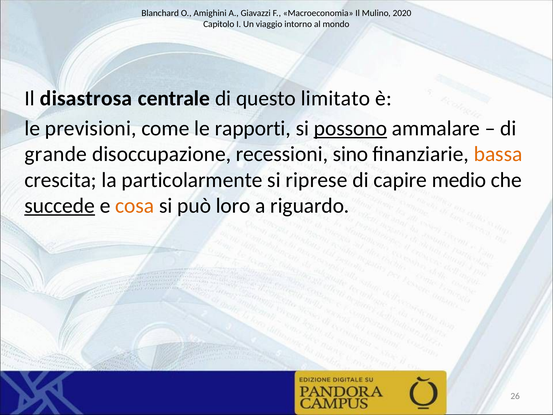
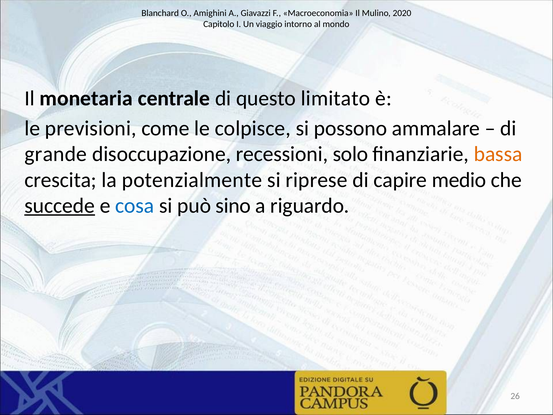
disastrosa: disastrosa -> monetaria
rapporti: rapporti -> colpisce
possono underline: present -> none
sino: sino -> solo
particolarmente: particolarmente -> potenzialmente
cosa colour: orange -> blue
loro: loro -> sino
